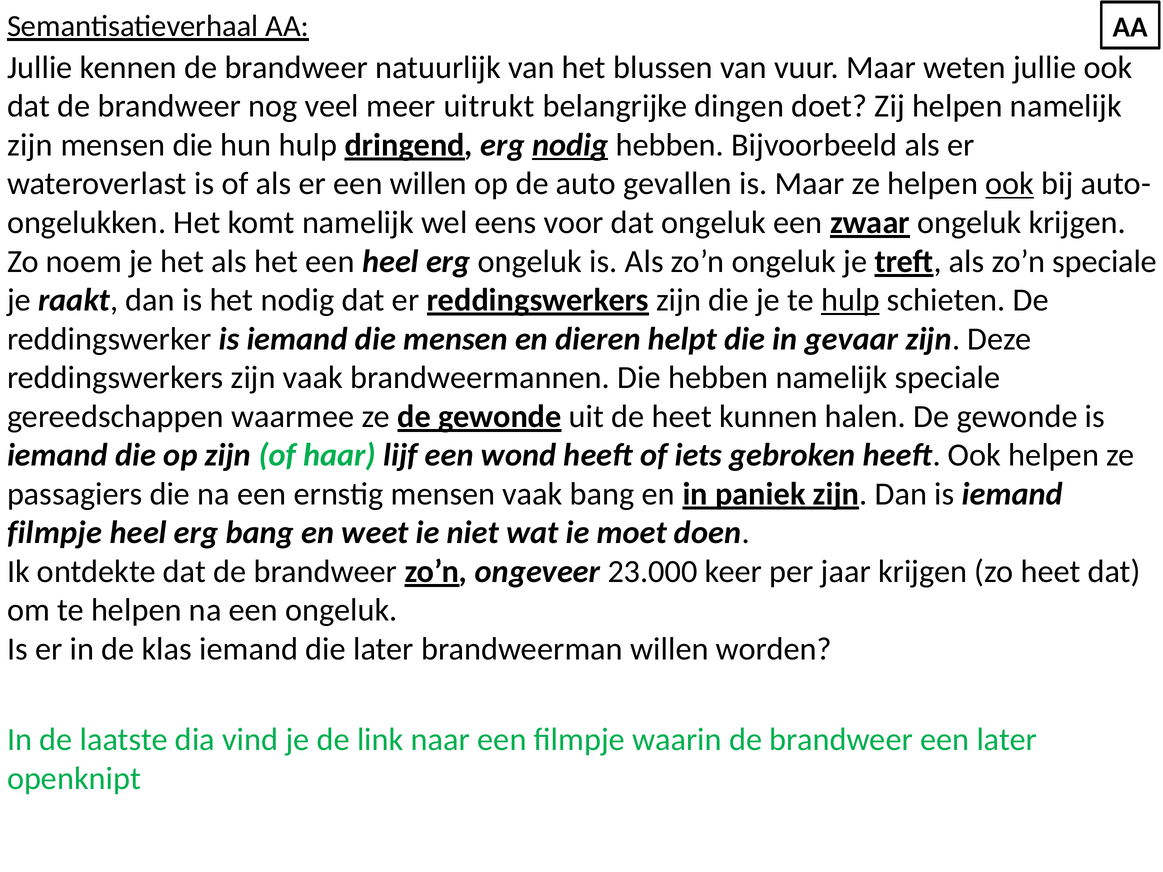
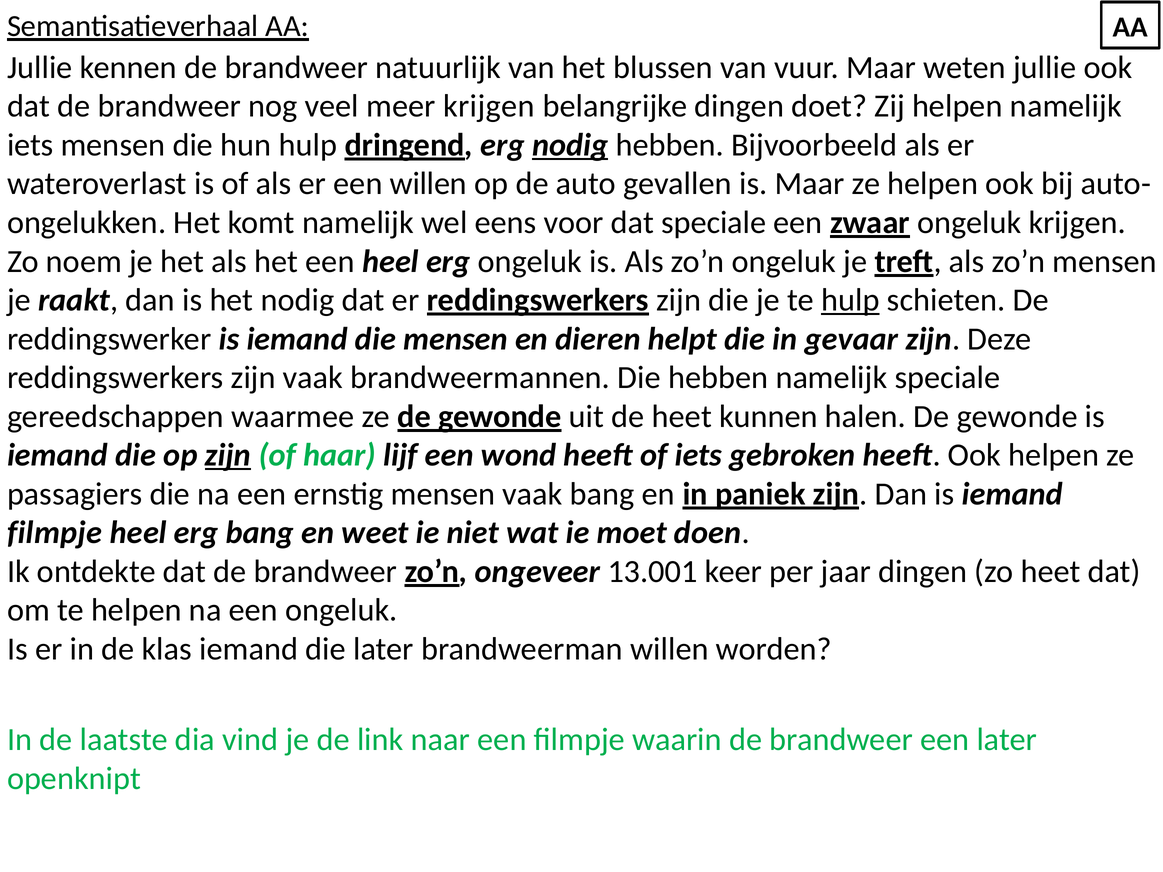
meer uitrukt: uitrukt -> krijgen
zijn at (30, 145): zijn -> iets
ook at (1010, 184) underline: present -> none
dat ongeluk: ongeluk -> speciale
zo’n speciale: speciale -> mensen
zijn at (228, 455) underline: none -> present
23.000: 23.000 -> 13.001
jaar krijgen: krijgen -> dingen
